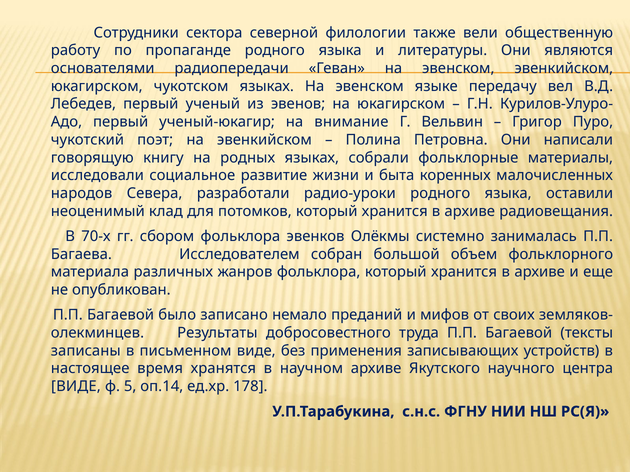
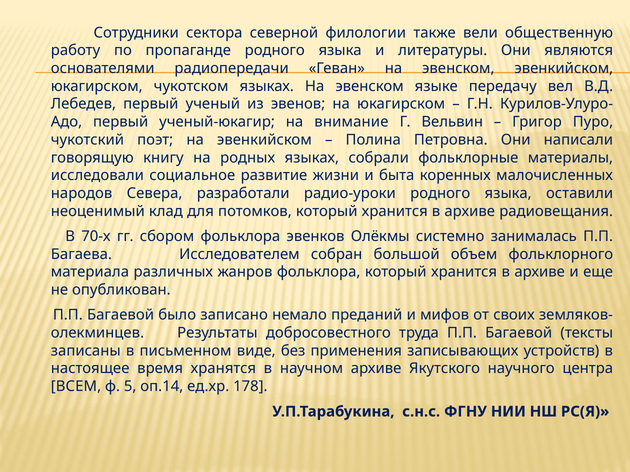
ВИДЕ at (76, 387): ВИДЕ -> ВСЕМ
